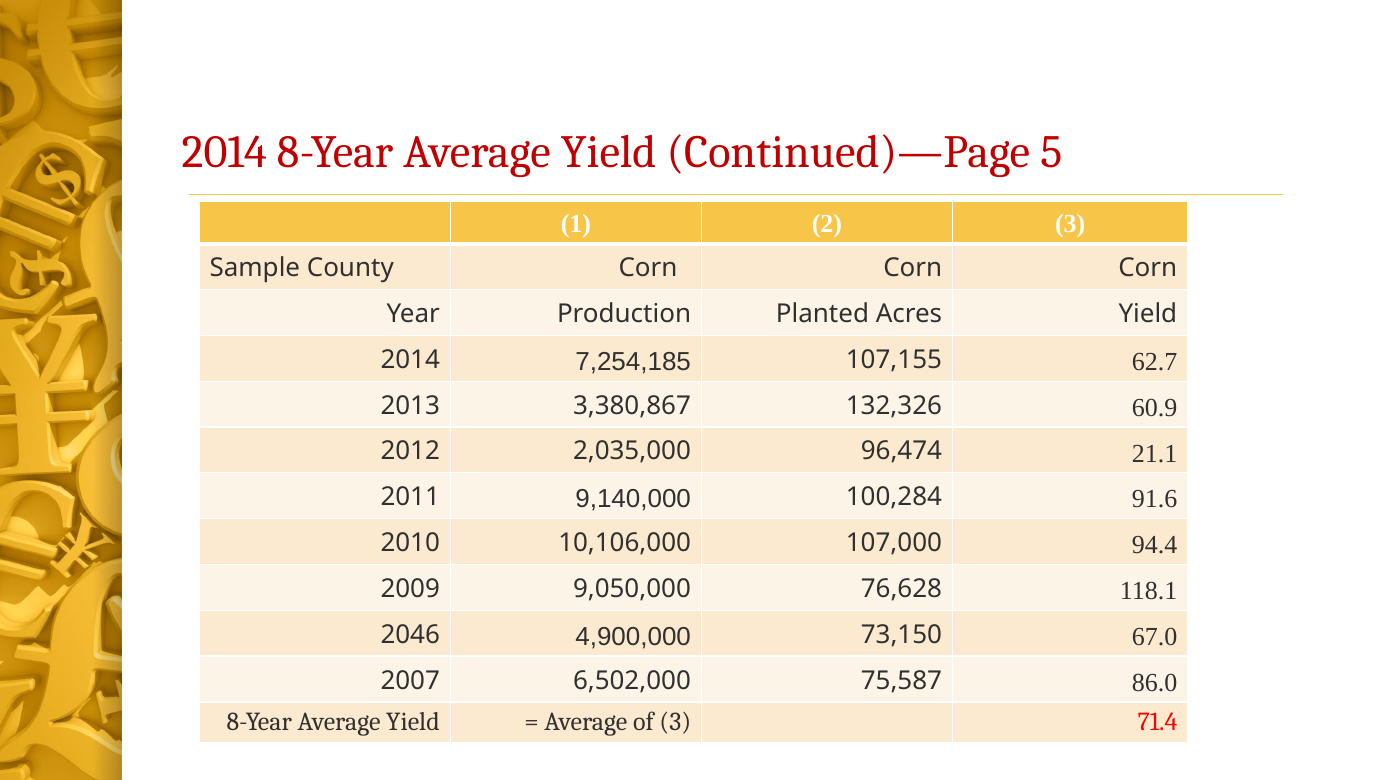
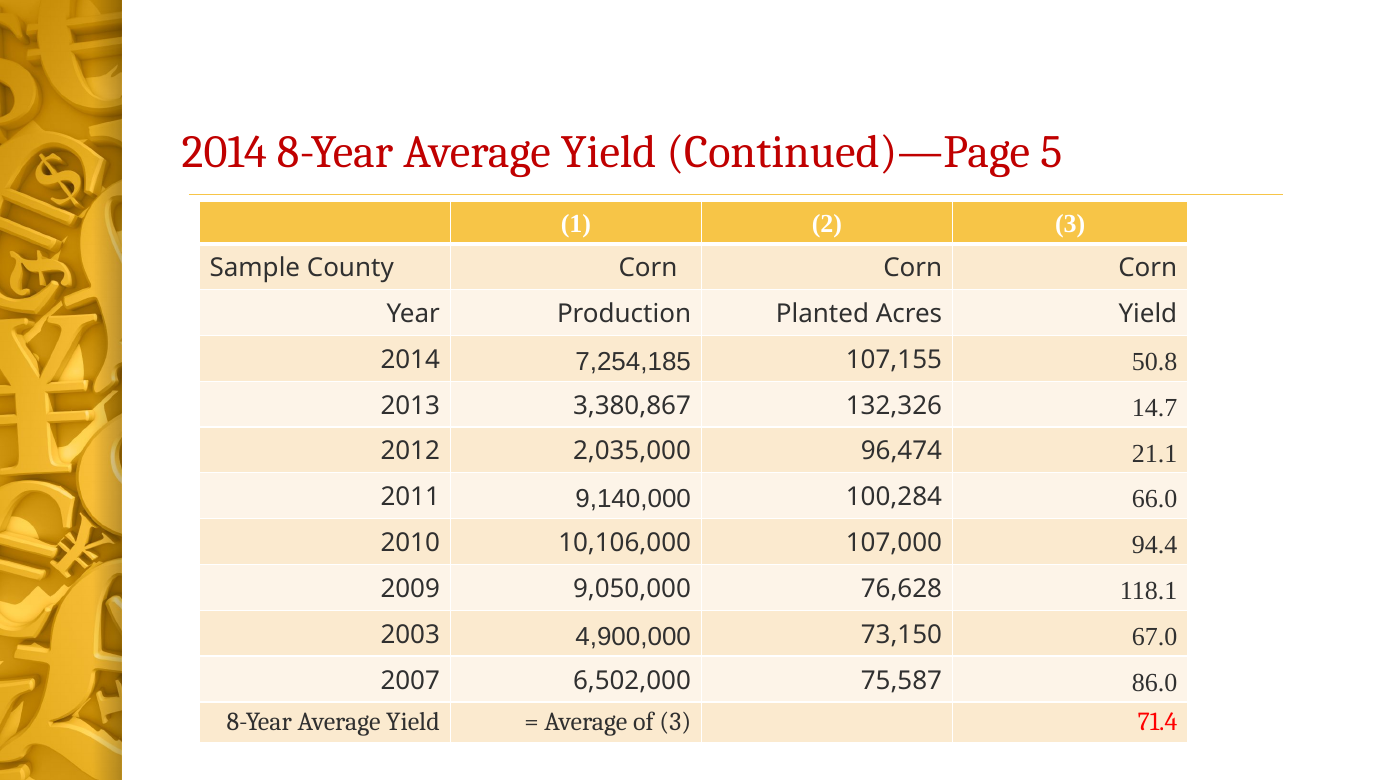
62.7: 62.7 -> 50.8
60.9: 60.9 -> 14.7
91.6: 91.6 -> 66.0
2046: 2046 -> 2003
